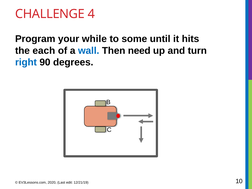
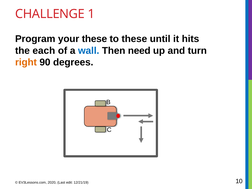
4: 4 -> 1
your while: while -> these
to some: some -> these
right colour: blue -> orange
